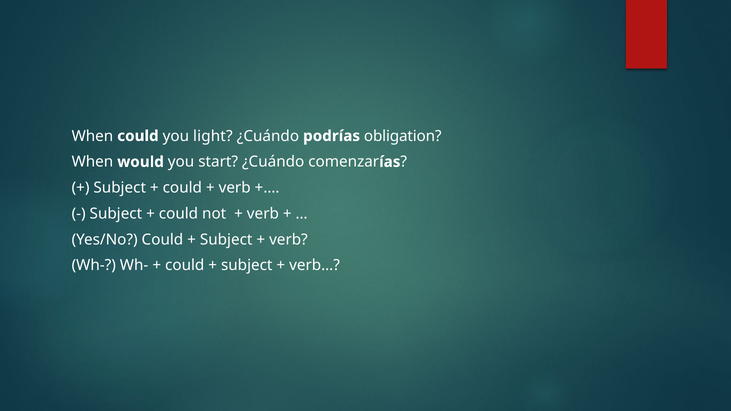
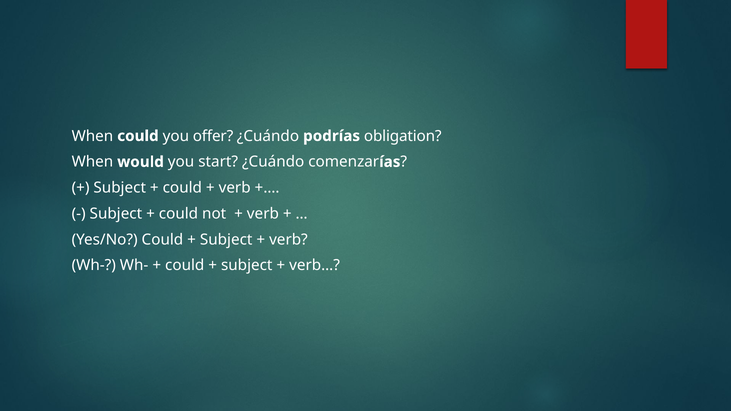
light: light -> offer
